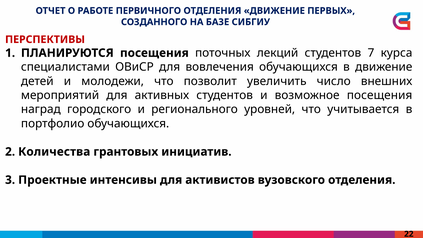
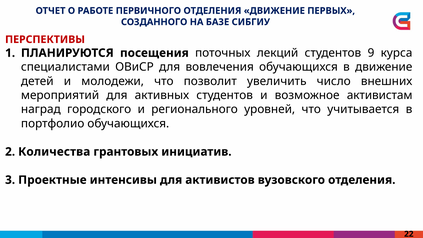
7: 7 -> 9
возможное посещения: посещения -> активистам
